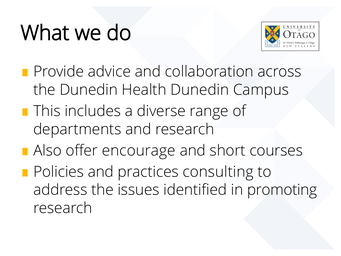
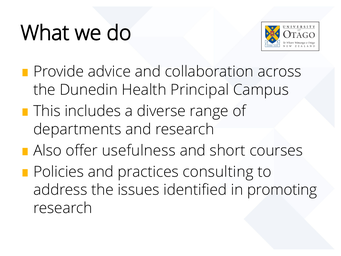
Health Dunedin: Dunedin -> Principal
encourage: encourage -> usefulness
